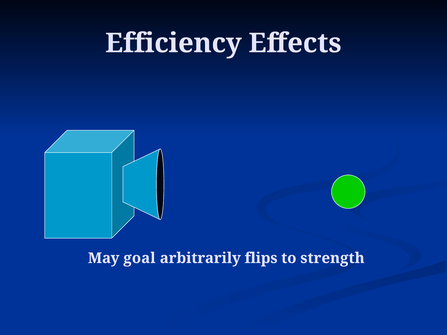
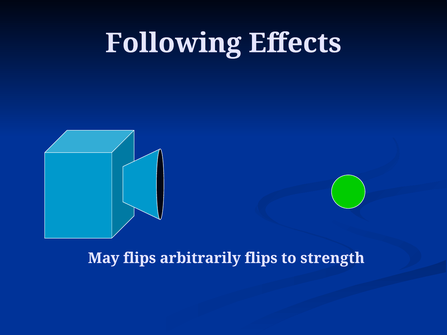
Efficiency: Efficiency -> Following
May goal: goal -> flips
